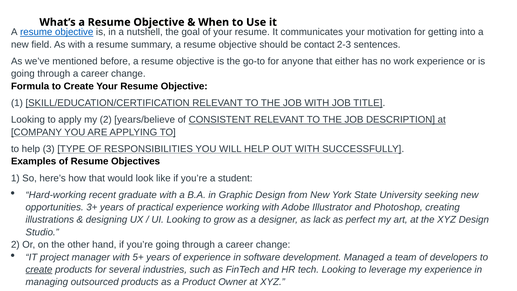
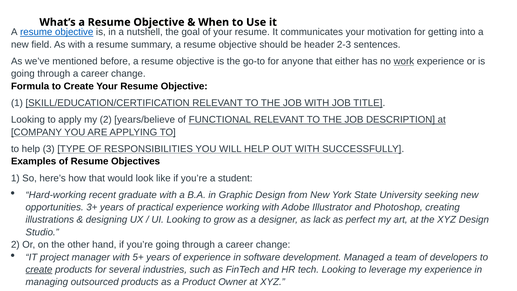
contact: contact -> header
work underline: none -> present
CONSISTENT: CONSISTENT -> FUNCTIONAL
